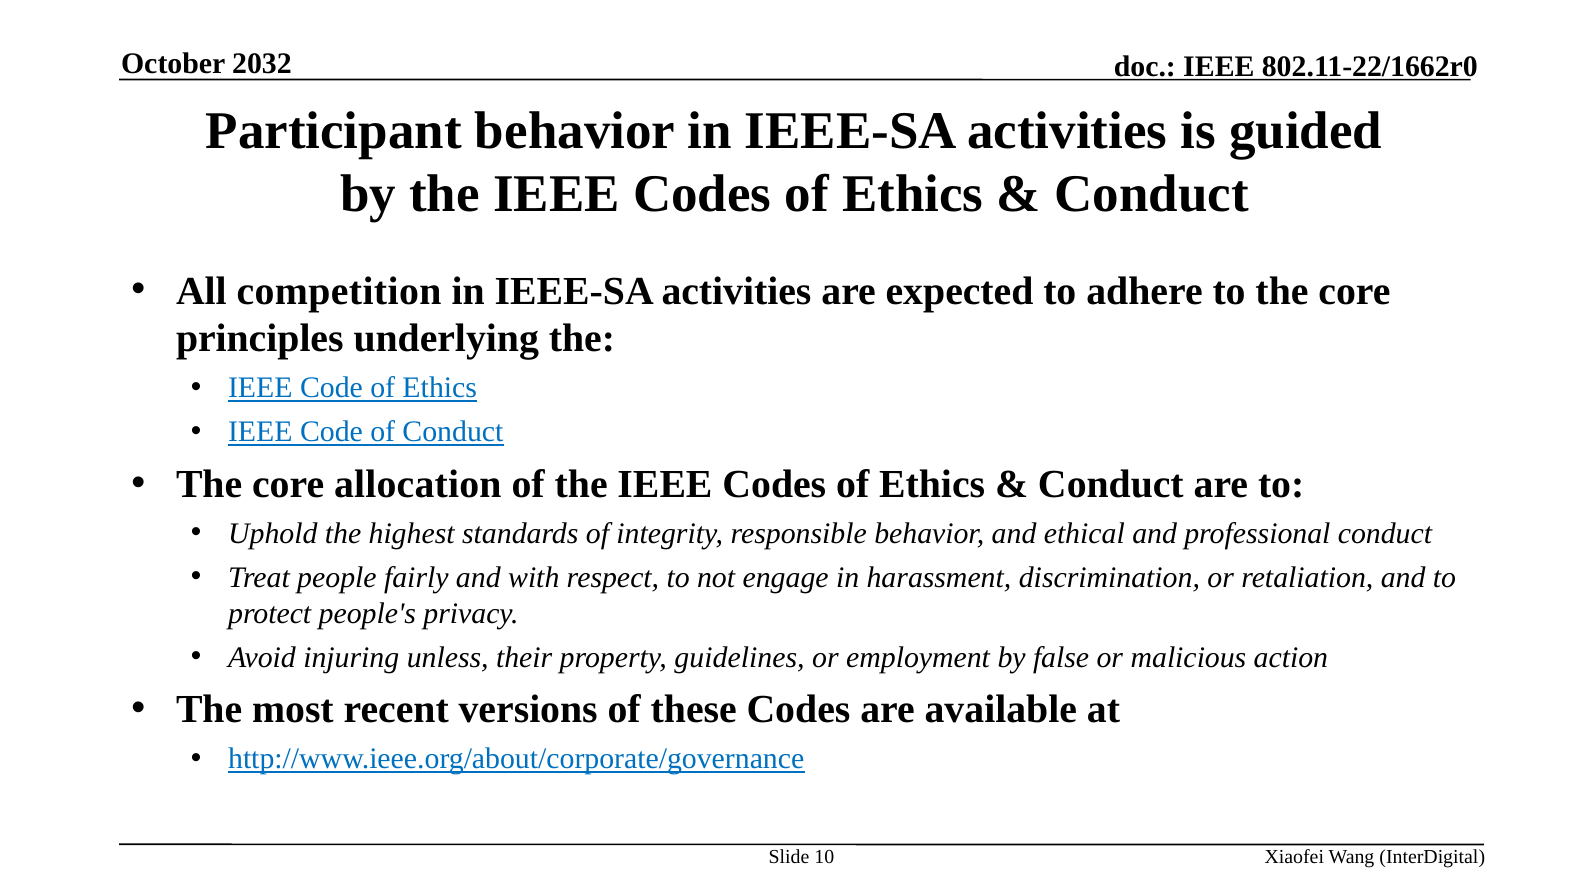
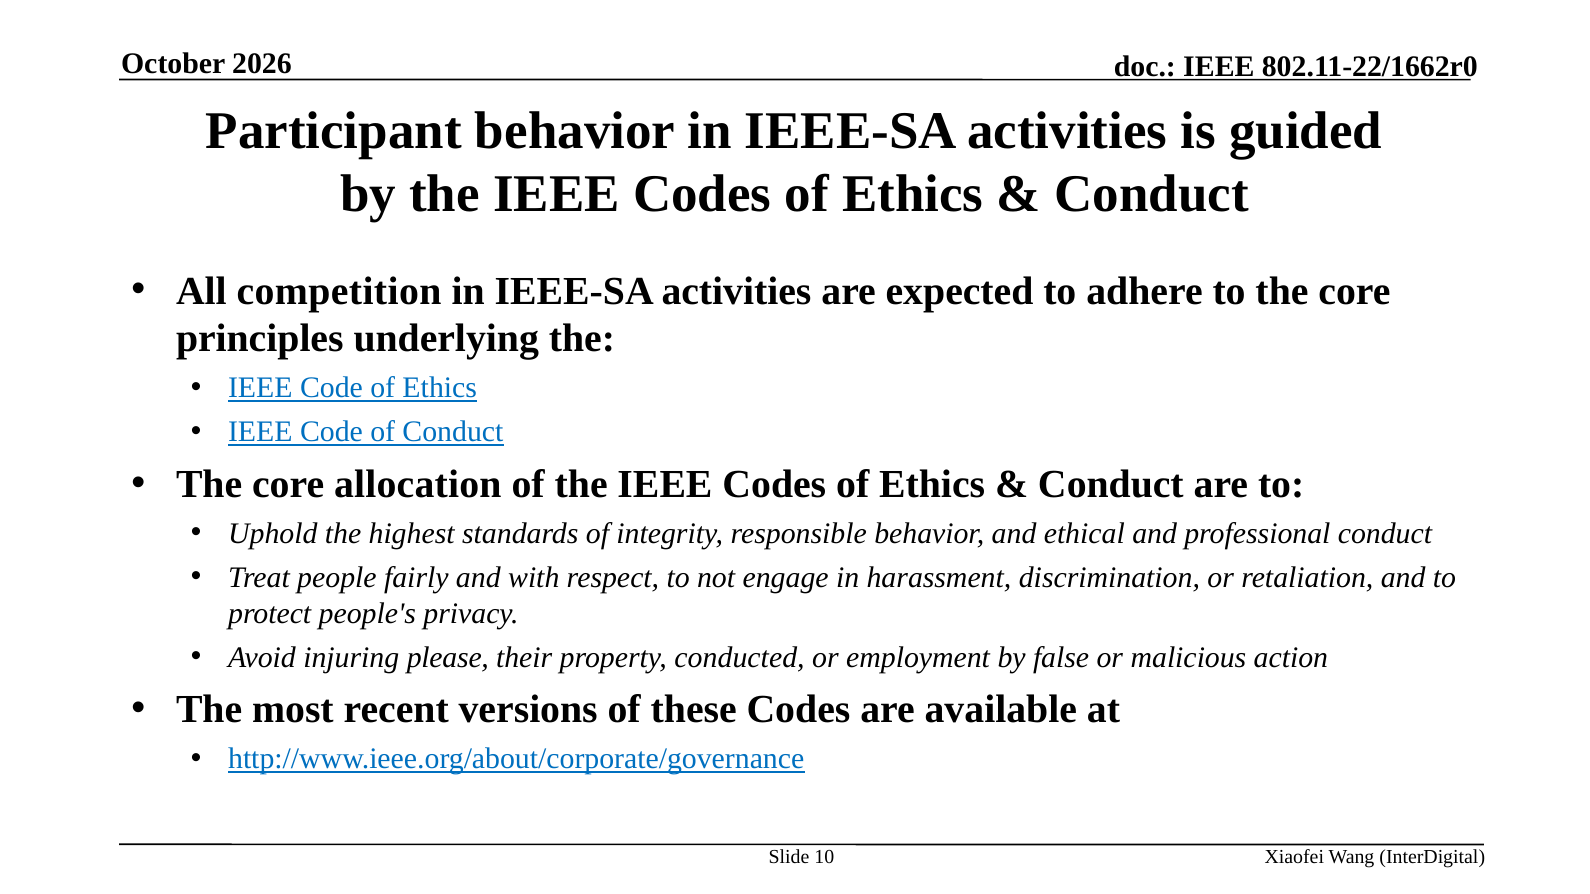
2032: 2032 -> 2026
unless: unless -> please
guidelines: guidelines -> conducted
